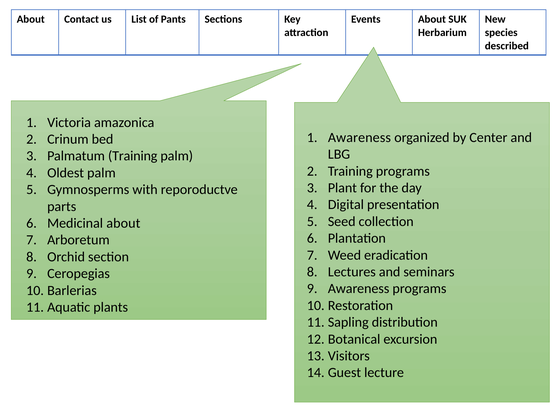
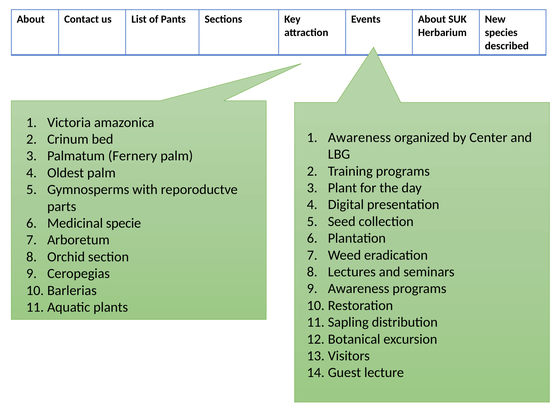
Palmatum Training: Training -> Fernery
Medicinal about: about -> specie
